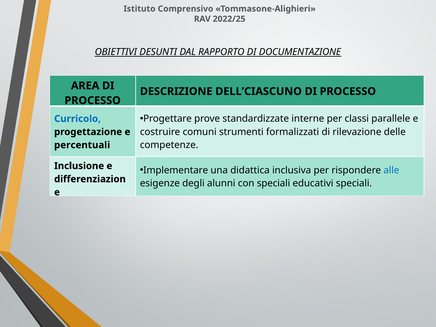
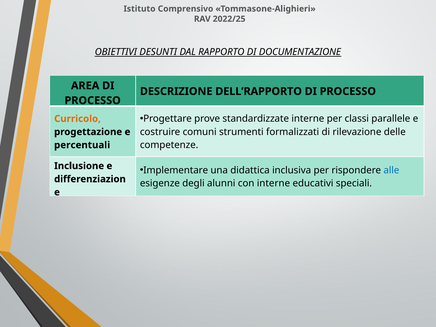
DELL’CIASCUNO: DELL’CIASCUNO -> DELL’RAPPORTO
Curricolo colour: blue -> orange
con speciali: speciali -> interne
